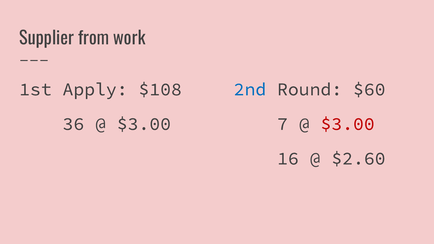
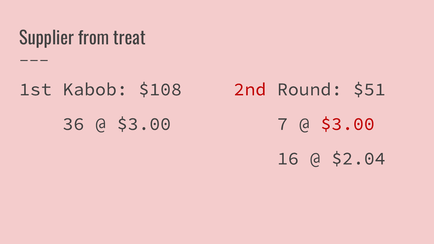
work: work -> treat
Apply: Apply -> Kabob
2nd colour: blue -> red
$60: $60 -> $51
$2.60: $2.60 -> $2.04
